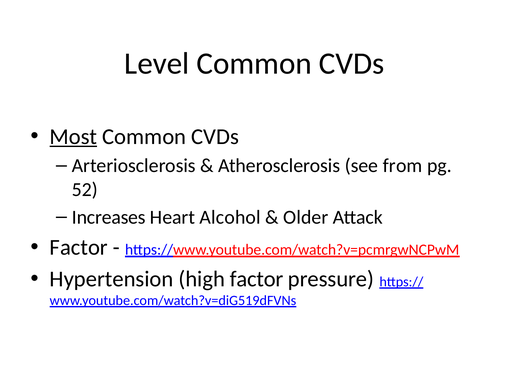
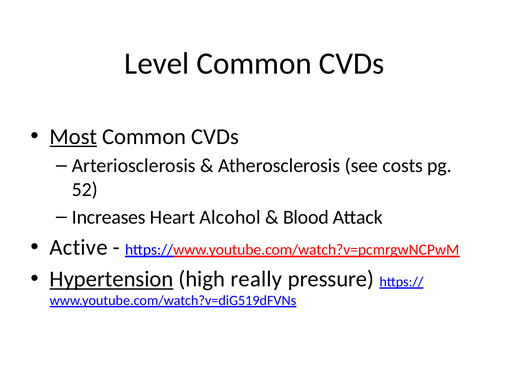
from: from -> costs
Older: Older -> Blood
Factor at (79, 247): Factor -> Active
Hypertension underline: none -> present
high factor: factor -> really
